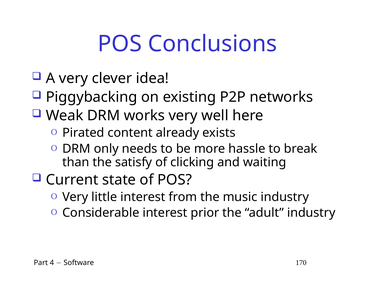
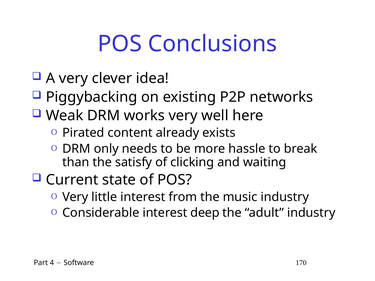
prior: prior -> deep
